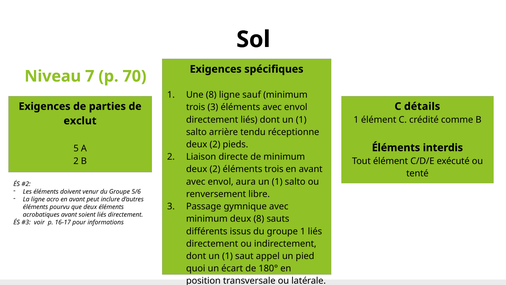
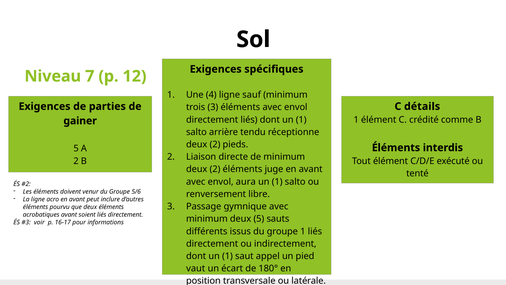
70: 70 -> 12
Une 8: 8 -> 4
exclut: exclut -> gainer
éléments trois: trois -> juge
deux 8: 8 -> 5
quoi: quoi -> vaut
